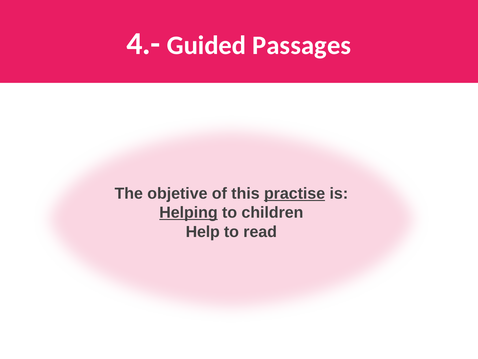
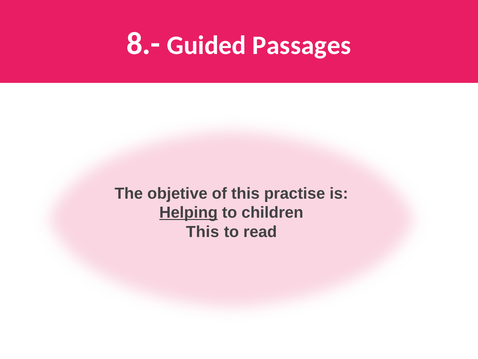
4.-: 4.- -> 8.-
practise underline: present -> none
Help at (203, 232): Help -> This
